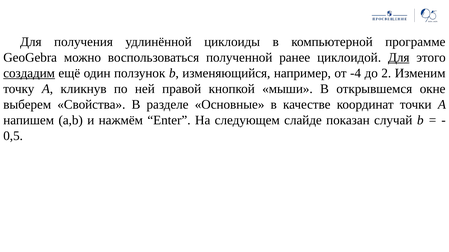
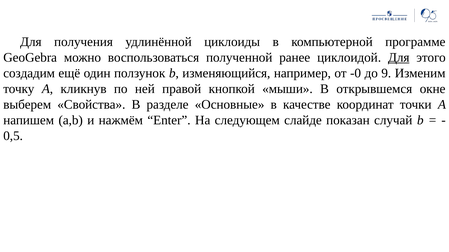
создадим underline: present -> none
-4: -4 -> -0
2: 2 -> 9
